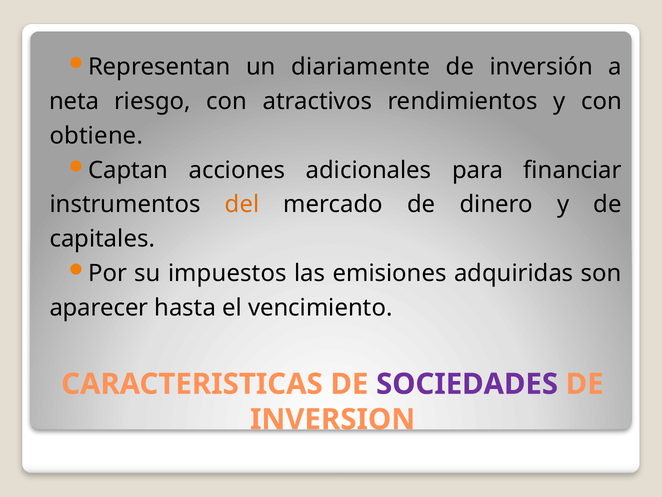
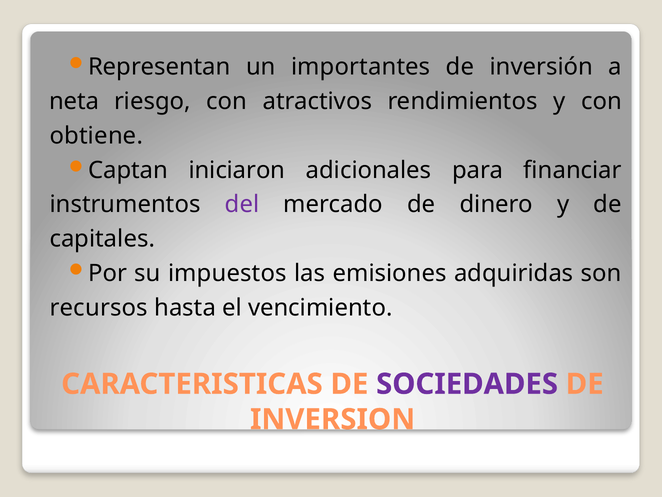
diariamente: diariamente -> importantes
acciones: acciones -> iniciaron
del colour: orange -> purple
aparecer: aparecer -> recursos
